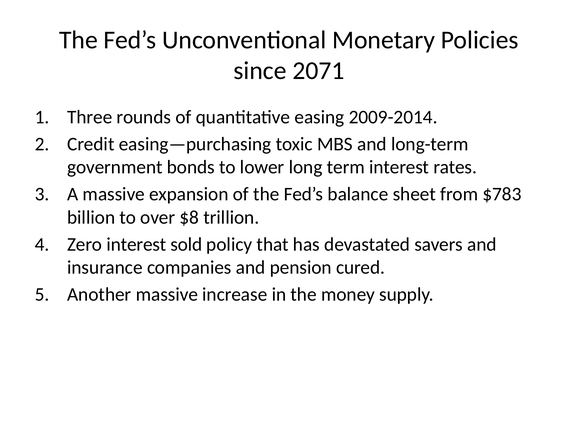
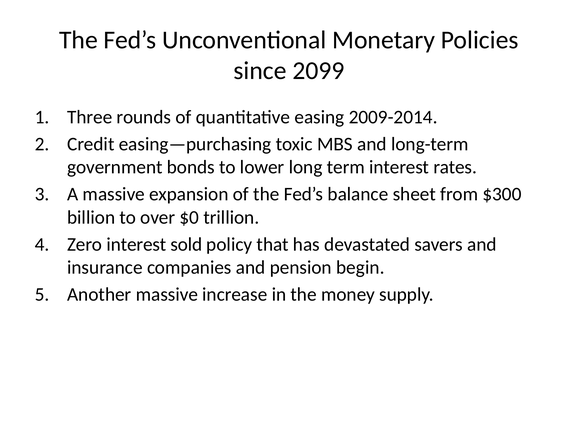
2071: 2071 -> 2099
$783: $783 -> $300
$8: $8 -> $0
cured: cured -> begin
